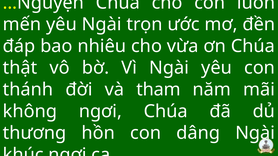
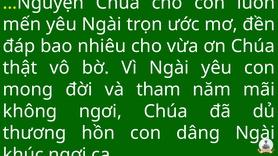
thánh: thánh -> mong
